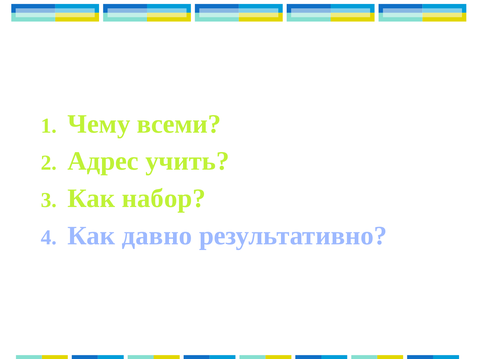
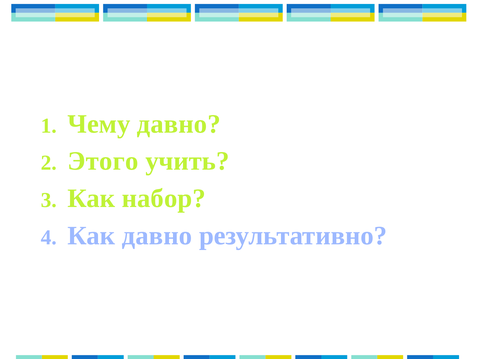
Чему всеми: всеми -> давно
Адрес: Адрес -> Этого
